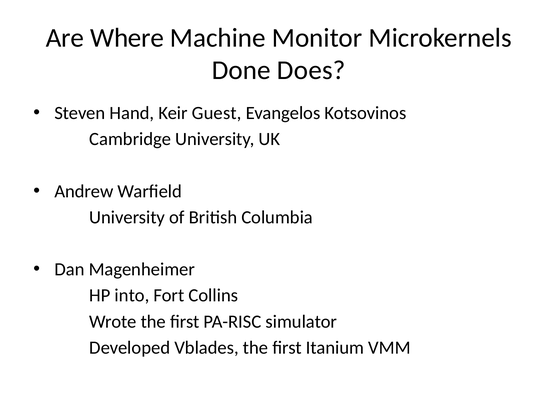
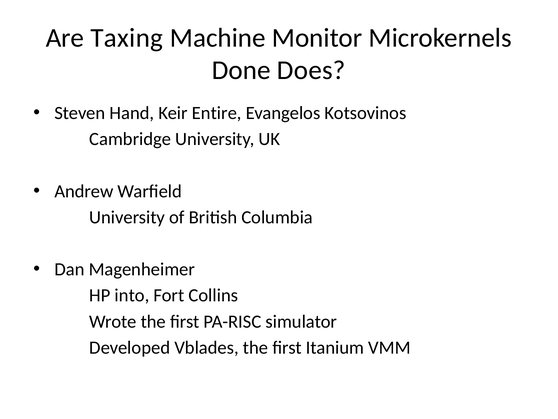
Where: Where -> Taxing
Guest: Guest -> Entire
